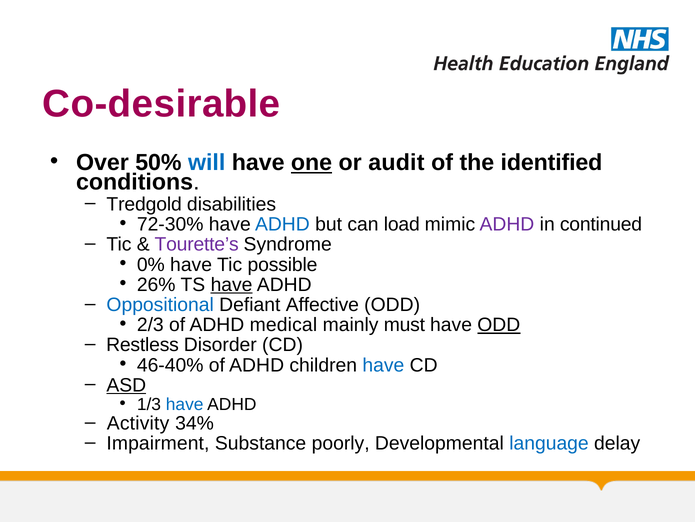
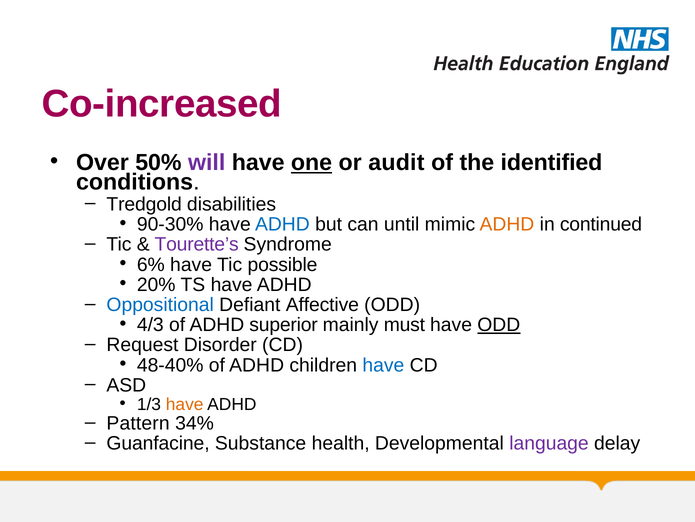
Co-desirable: Co-desirable -> Co-increased
will colour: blue -> purple
72-30%: 72-30% -> 90-30%
load: load -> until
ADHD at (507, 224) colour: purple -> orange
0%: 0% -> 6%
26%: 26% -> 20%
have at (232, 284) underline: present -> none
2/3: 2/3 -> 4/3
medical: medical -> superior
Restless: Restless -> Request
46-40%: 46-40% -> 48-40%
ASD underline: present -> none
have at (185, 404) colour: blue -> orange
Activity: Activity -> Pattern
Impairment: Impairment -> Guanfacine
poorly: poorly -> health
language colour: blue -> purple
